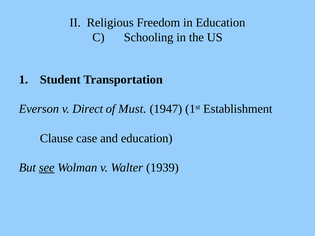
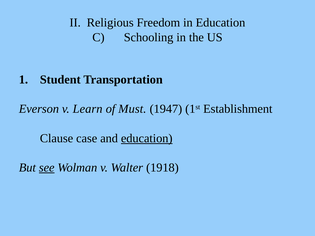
Direct: Direct -> Learn
education at (147, 138) underline: none -> present
1939: 1939 -> 1918
